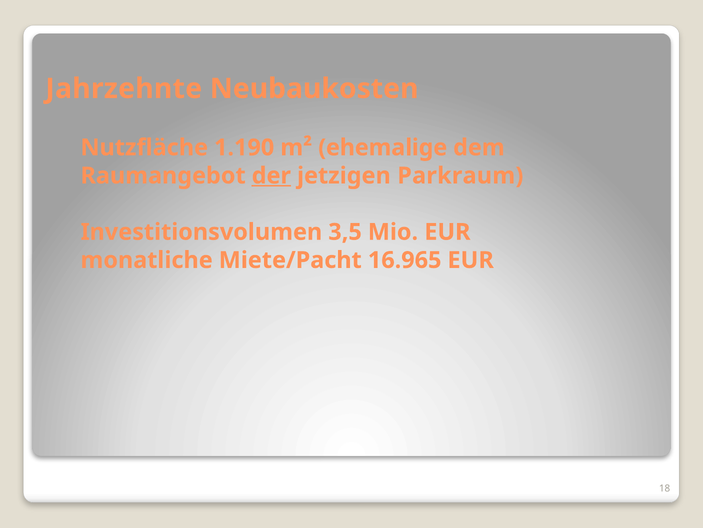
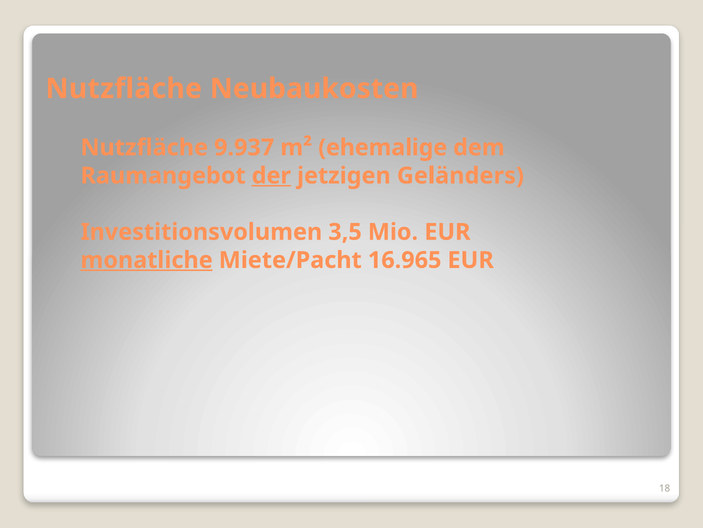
Jahrzehnte at (124, 89): Jahrzehnte -> Nutzfläche
1.190: 1.190 -> 9.937
Parkraum: Parkraum -> Geländers
monatliche underline: none -> present
